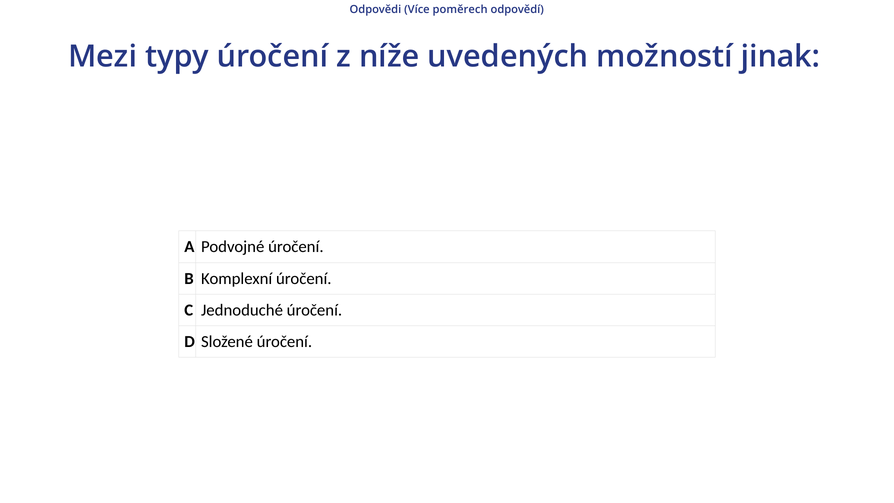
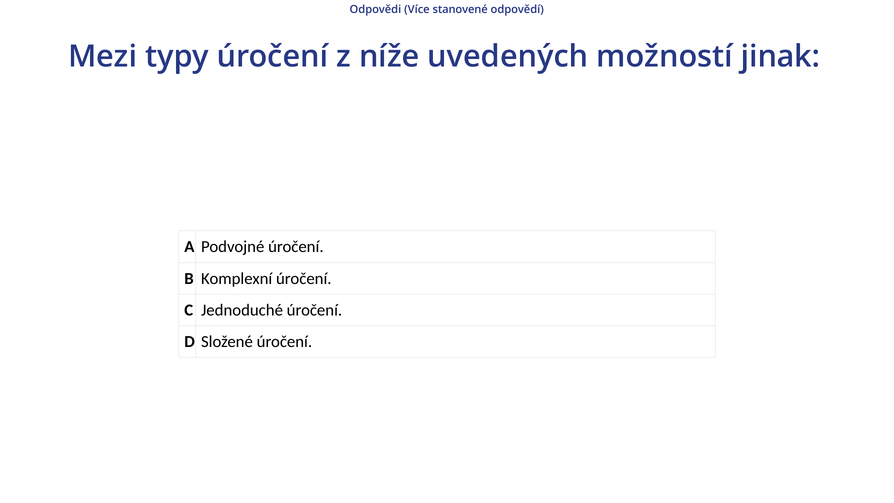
poměrech: poměrech -> stanovené
